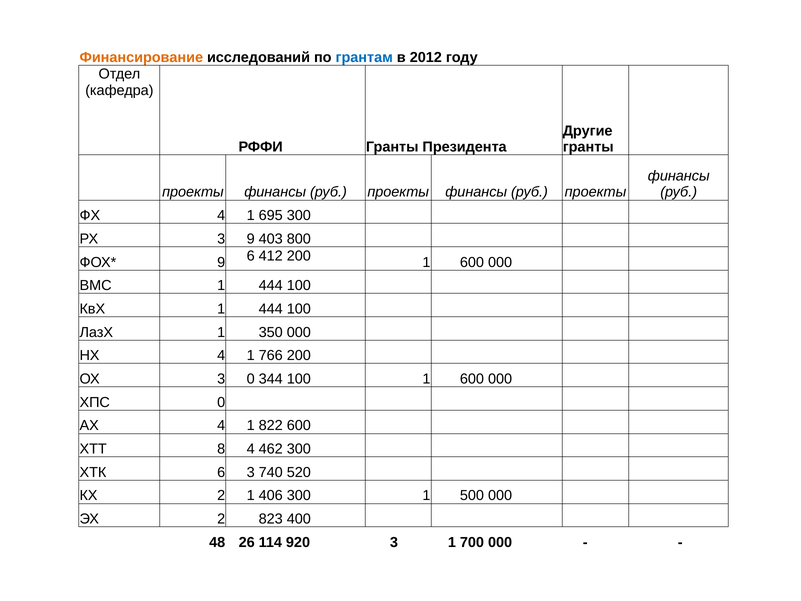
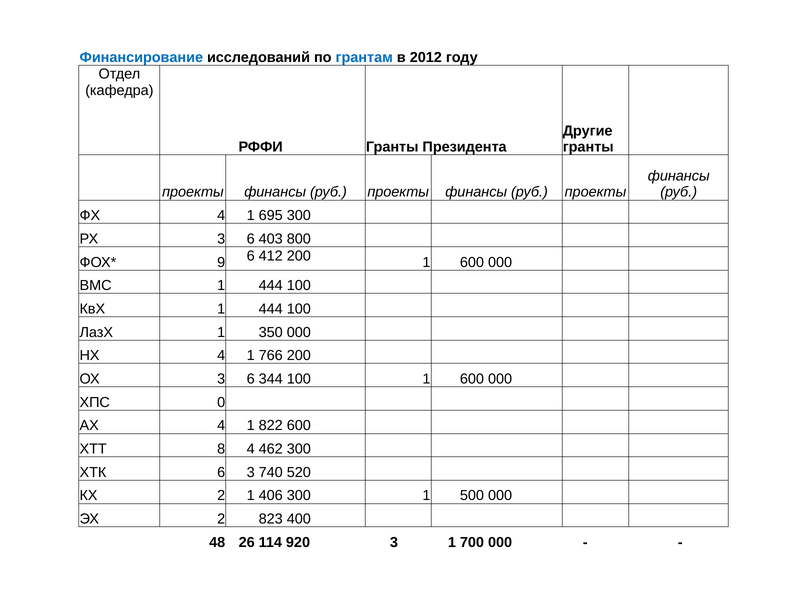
Финансирование colour: orange -> blue
РХ 3 9: 9 -> 6
ОХ 3 0: 0 -> 6
